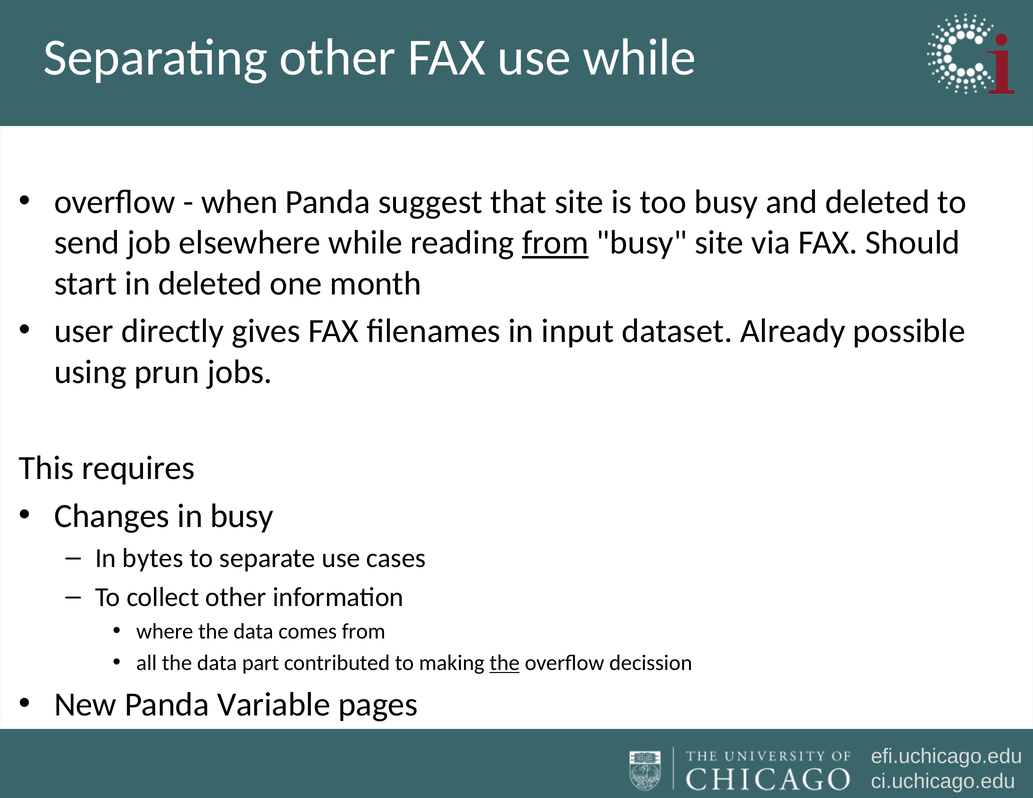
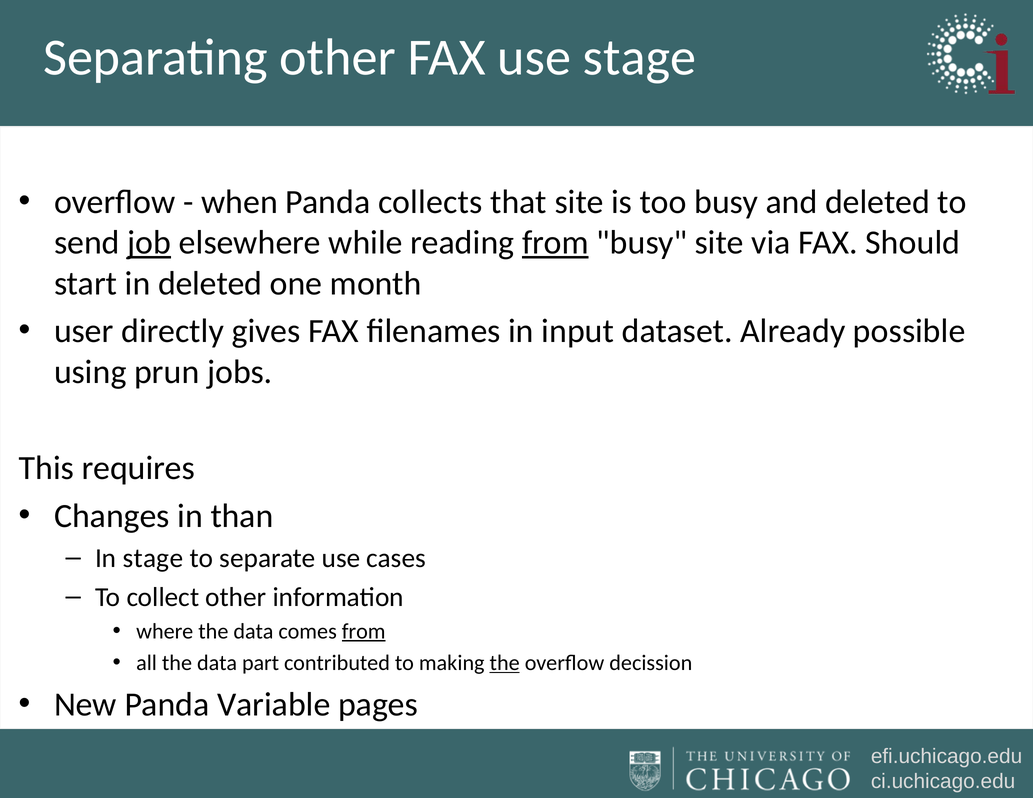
use while: while -> stage
suggest: suggest -> collects
job underline: none -> present
in busy: busy -> than
In bytes: bytes -> stage
from at (364, 632) underline: none -> present
